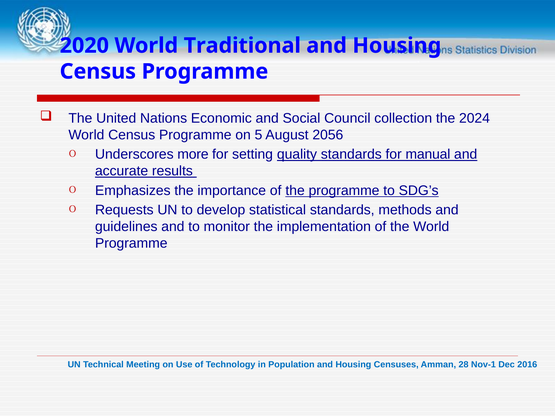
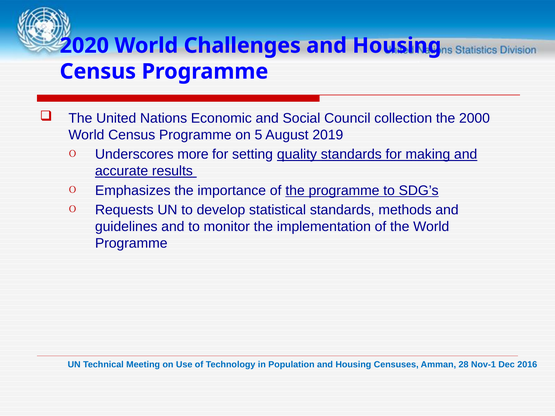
Traditional: Traditional -> Challenges
2024: 2024 -> 2000
2056: 2056 -> 2019
manual: manual -> making
